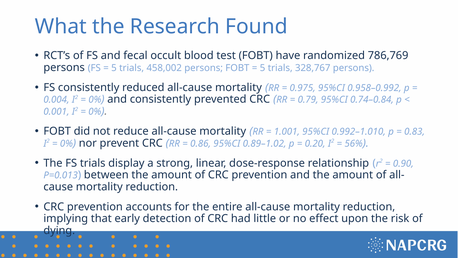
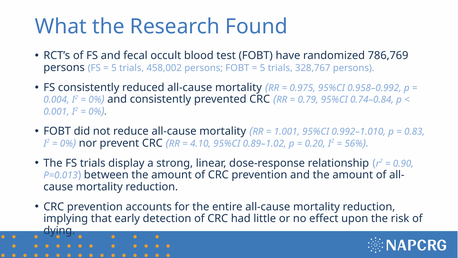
0.86: 0.86 -> 4.10
